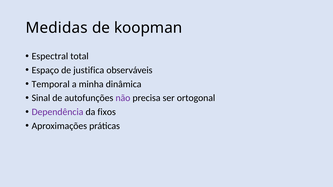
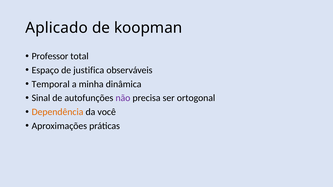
Medidas: Medidas -> Aplicado
Espectral: Espectral -> Professor
Dependência colour: purple -> orange
fixos: fixos -> você
